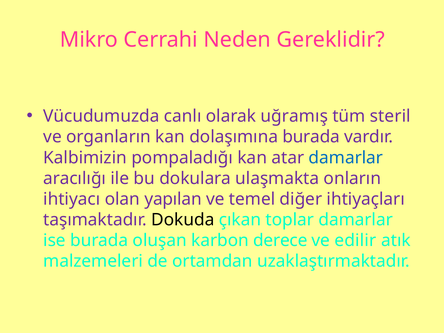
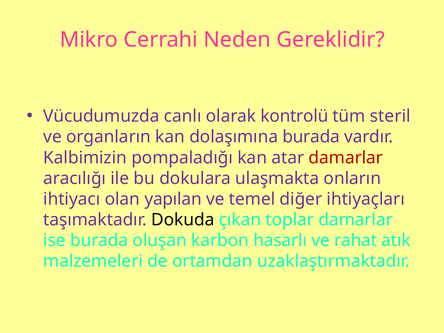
uğramış: uğramış -> kontrolü
damarlar at (346, 158) colour: blue -> red
derece: derece -> hasarlı
edilir: edilir -> rahat
